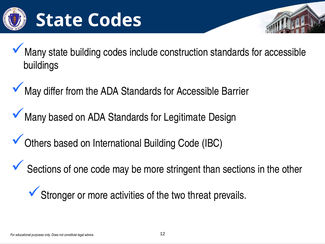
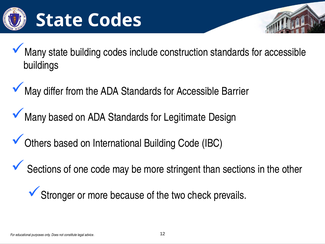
activities: activities -> because
threat: threat -> check
